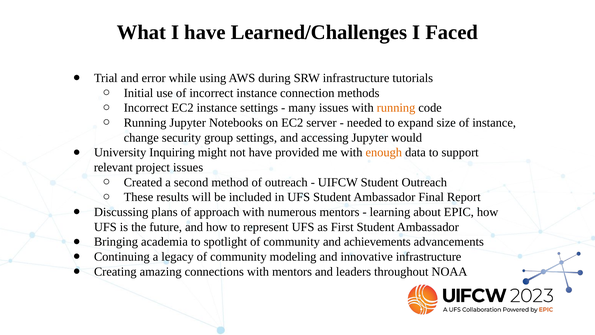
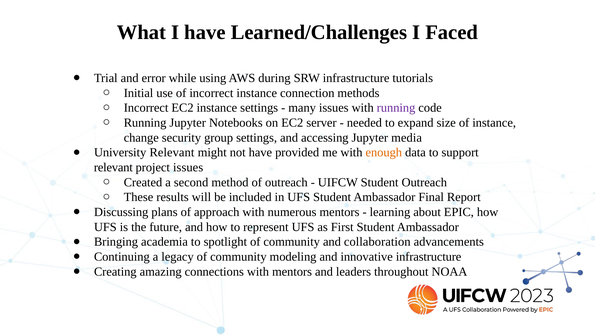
running at (396, 108) colour: orange -> purple
would: would -> media
University Inquiring: Inquiring -> Relevant
achievements: achievements -> collaboration
